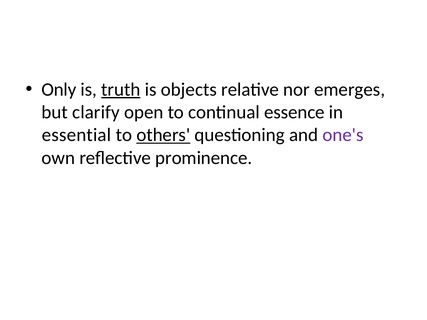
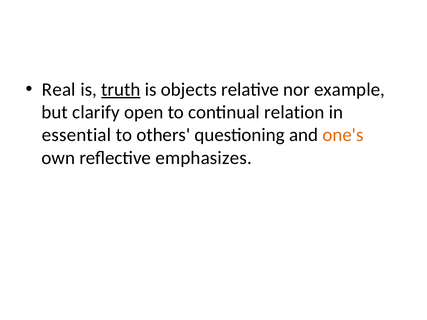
Only: Only -> Real
emerges: emerges -> example
essence: essence -> relation
others underline: present -> none
one's colour: purple -> orange
prominence: prominence -> emphasizes
